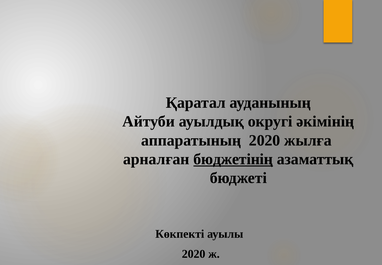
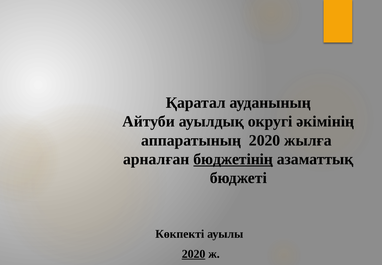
2020 at (194, 253) underline: none -> present
